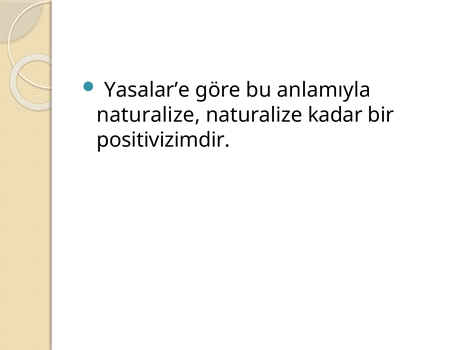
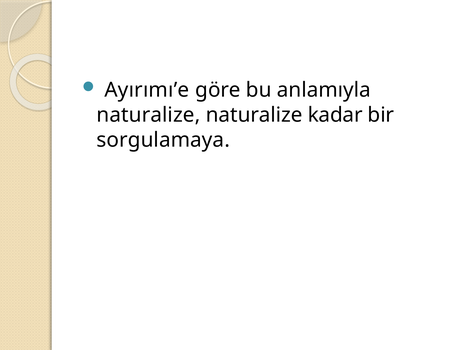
Yasalar’e: Yasalar’e -> Ayırımı’e
positivizimdir: positivizimdir -> sorgulamaya
